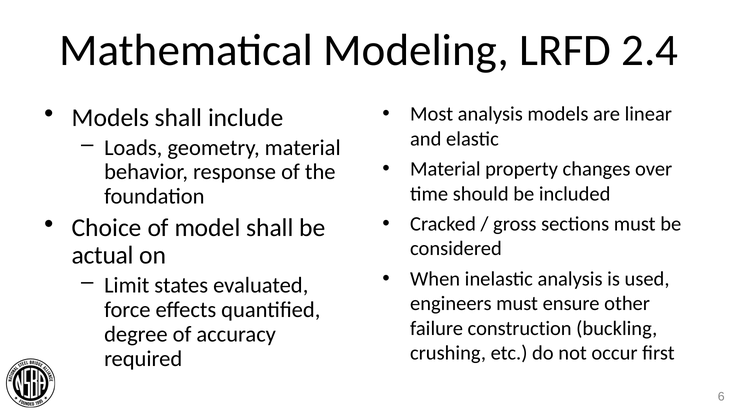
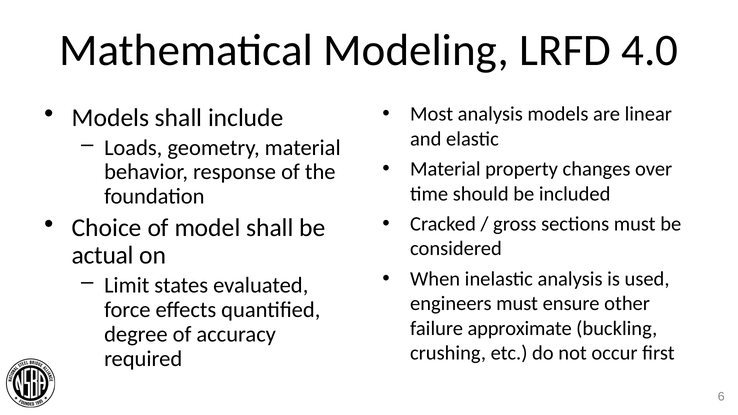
2.4: 2.4 -> 4.0
construction: construction -> approximate
